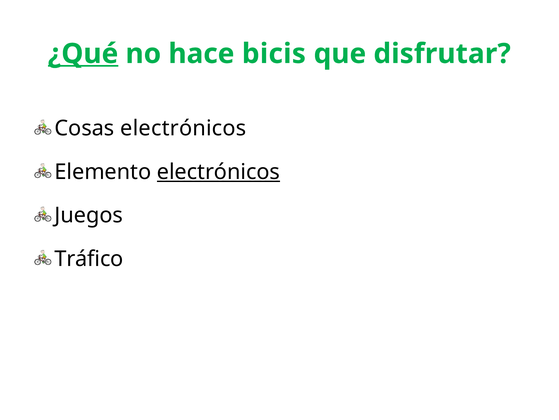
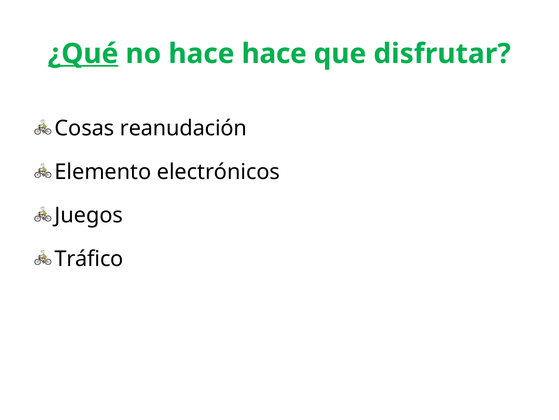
hace bicis: bicis -> hace
Cosas electrónicos: electrónicos -> reanudación
electrónicos at (218, 172) underline: present -> none
